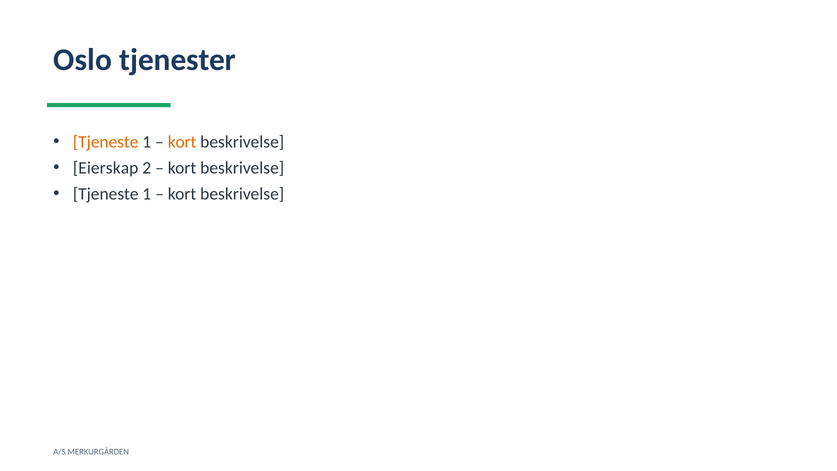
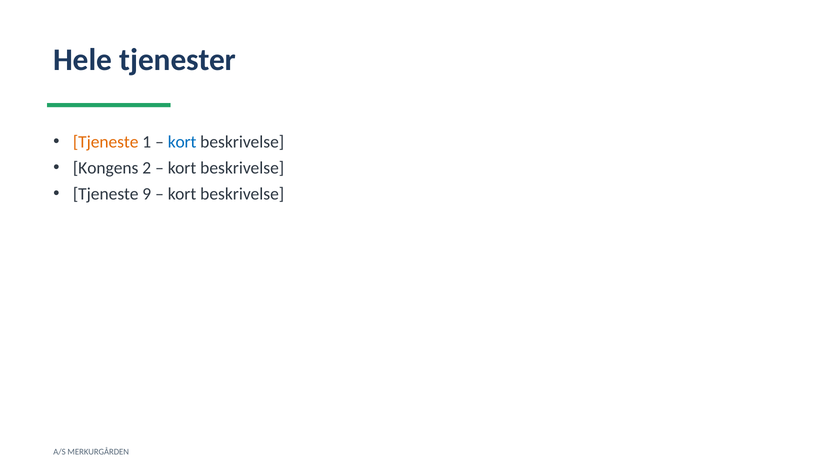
Oslo: Oslo -> Hele
kort at (182, 142) colour: orange -> blue
Eierskap: Eierskap -> Kongens
1 at (147, 194): 1 -> 9
